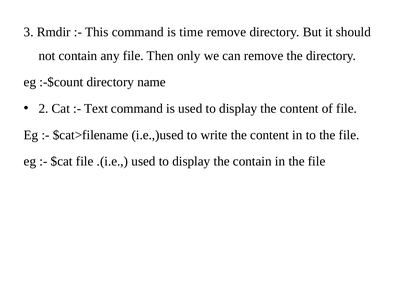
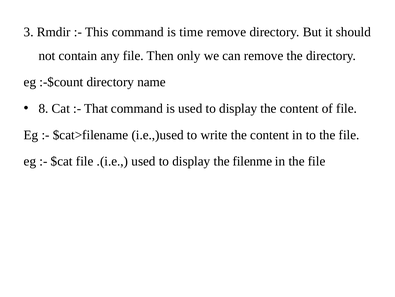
2: 2 -> 8
Text: Text -> That
the contain: contain -> filenme
